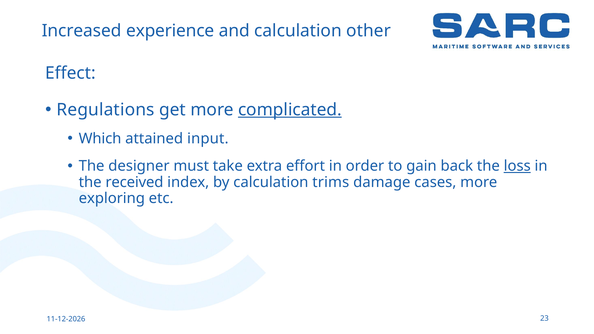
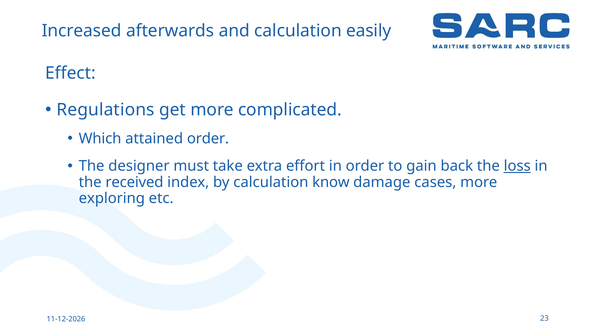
experience: experience -> afterwards
other: other -> easily
complicated underline: present -> none
attained input: input -> order
trims: trims -> know
